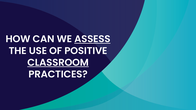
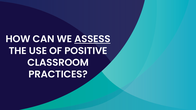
CLASSROOM underline: present -> none
